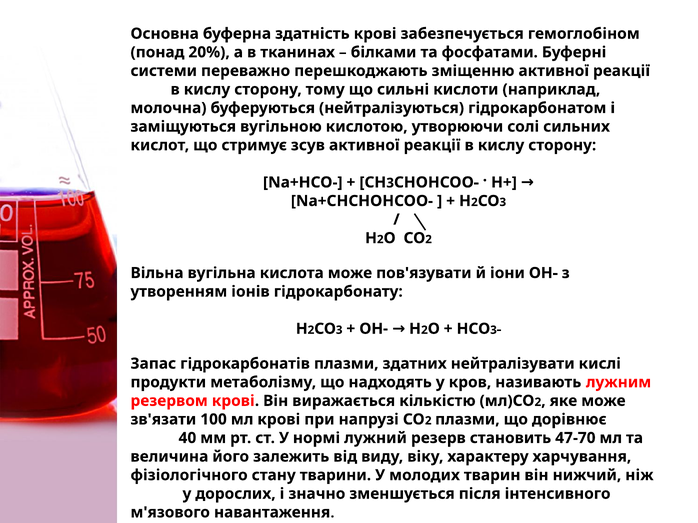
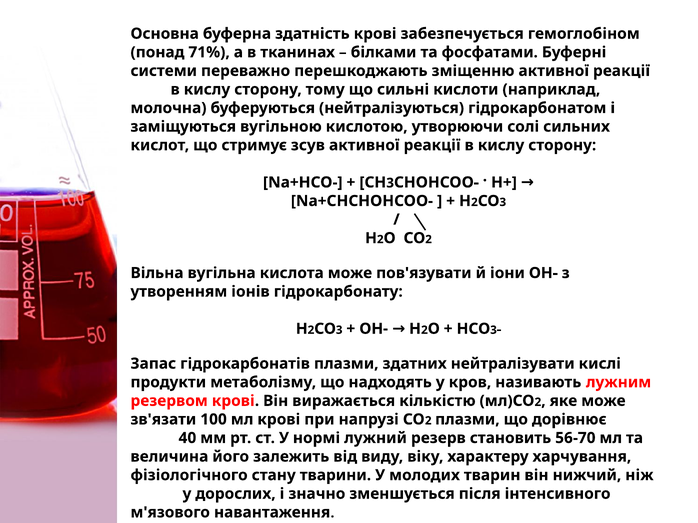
20%: 20% -> 71%
47-70: 47-70 -> 56-70
